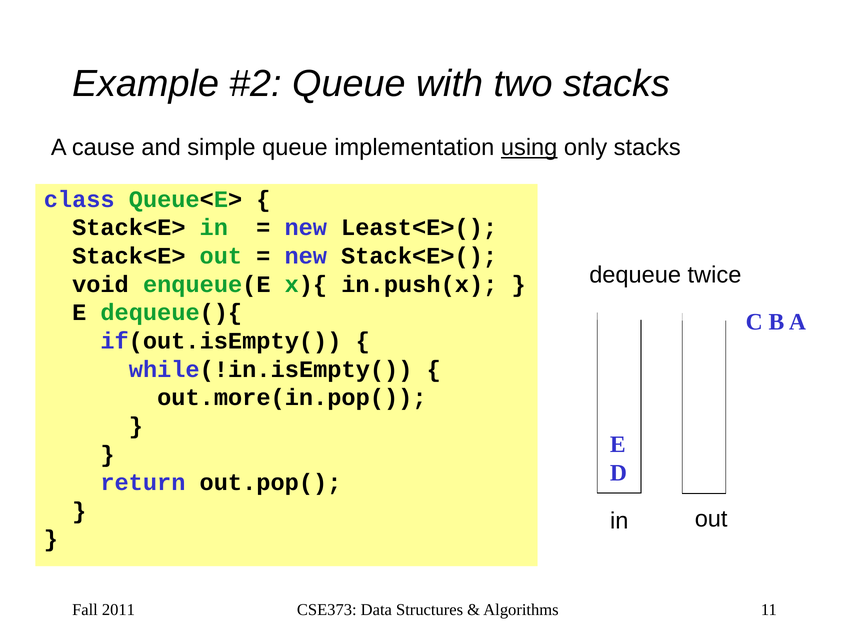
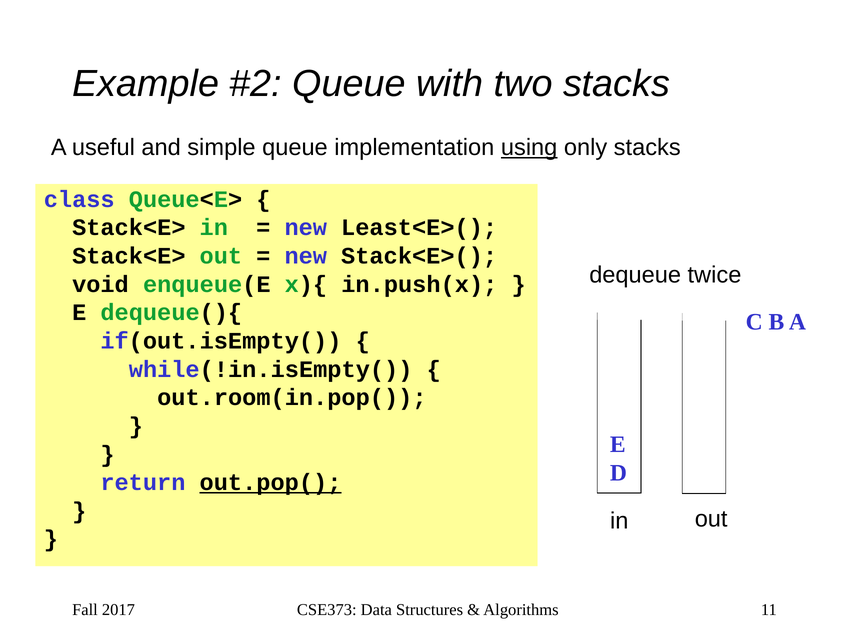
cause: cause -> useful
out.more(in.pop(: out.more(in.pop( -> out.room(in.pop(
out.pop( underline: none -> present
2011: 2011 -> 2017
